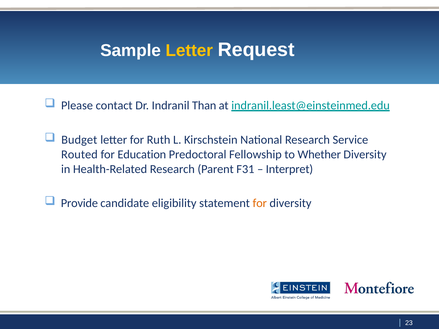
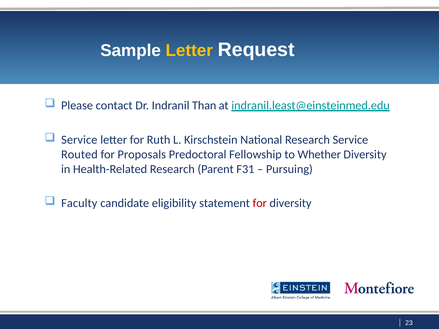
Budget at (79, 140): Budget -> Service
Education: Education -> Proposals
Interpret: Interpret -> Pursuing
Provide: Provide -> Faculty
for at (260, 203) colour: orange -> red
